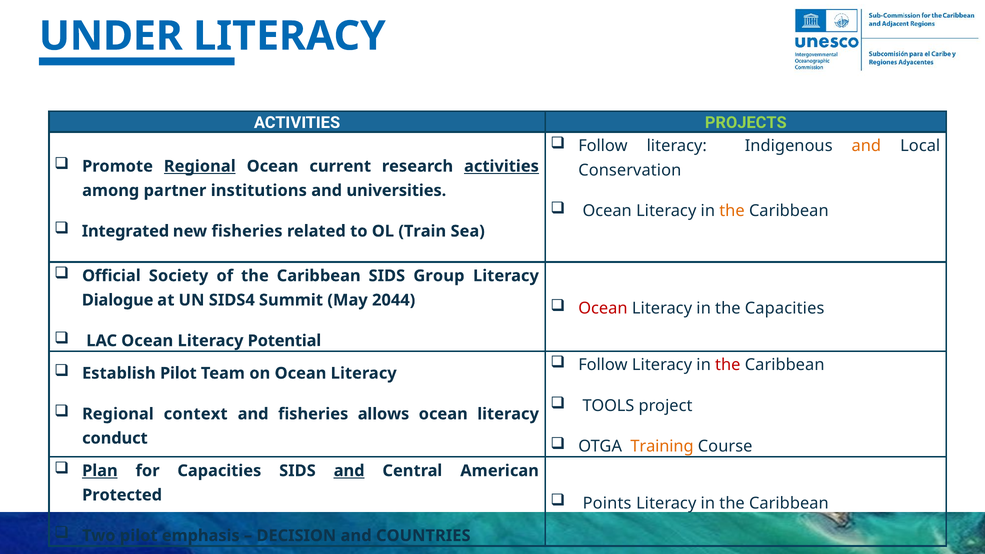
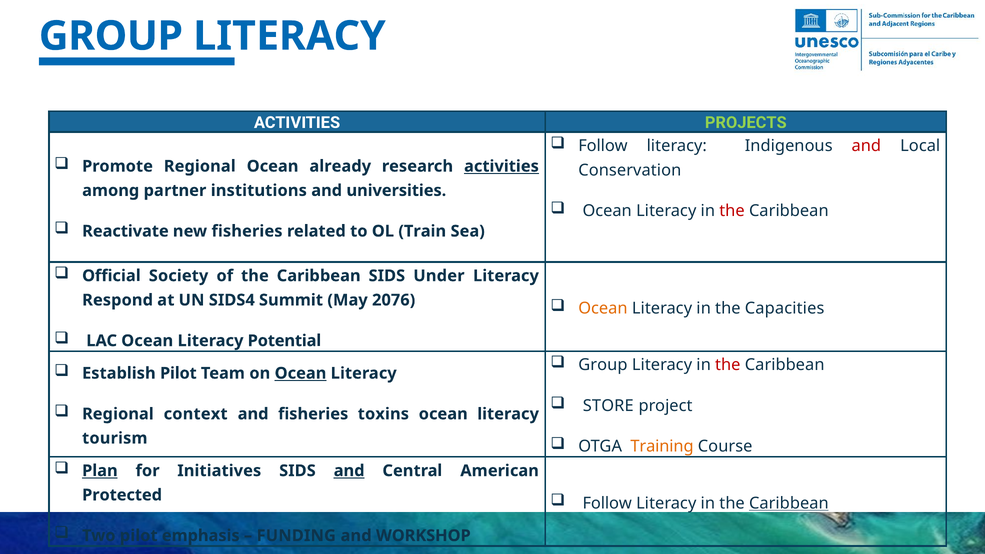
UNDER at (111, 36): UNDER -> GROUP
and at (866, 146) colour: orange -> red
Regional at (200, 166) underline: present -> none
current: current -> already
the at (732, 211) colour: orange -> red
Integrated: Integrated -> Reactivate
Group: Group -> Under
Dialogue: Dialogue -> Respond
2044: 2044 -> 2076
Ocean at (603, 308) colour: red -> orange
Follow at (603, 365): Follow -> Group
Ocean at (301, 373) underline: none -> present
TOOLS: TOOLS -> STORE
allows: allows -> toxins
conduct: conduct -> tourism
for Capacities: Capacities -> Initiatives
Points at (607, 503): Points -> Follow
Caribbean at (789, 503) underline: none -> present
DECISION: DECISION -> FUNDING
COUNTRIES: COUNTRIES -> WORKSHOP
